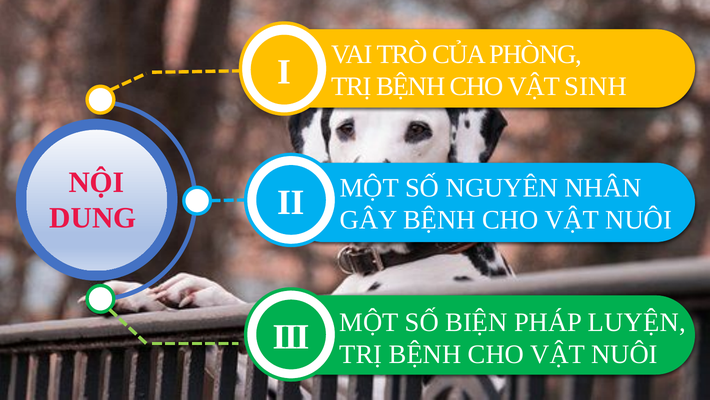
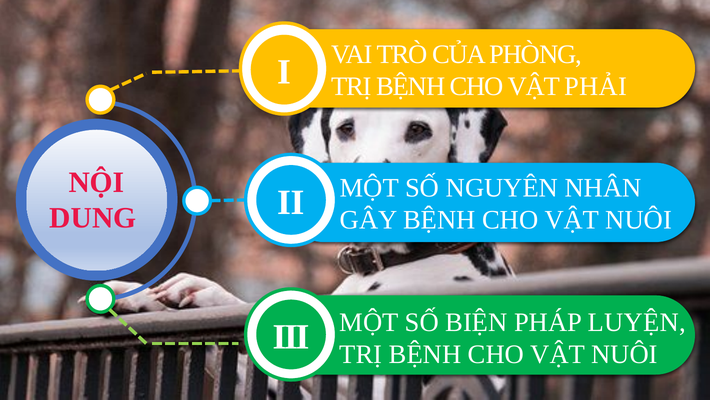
SINH: SINH -> PHẢI
